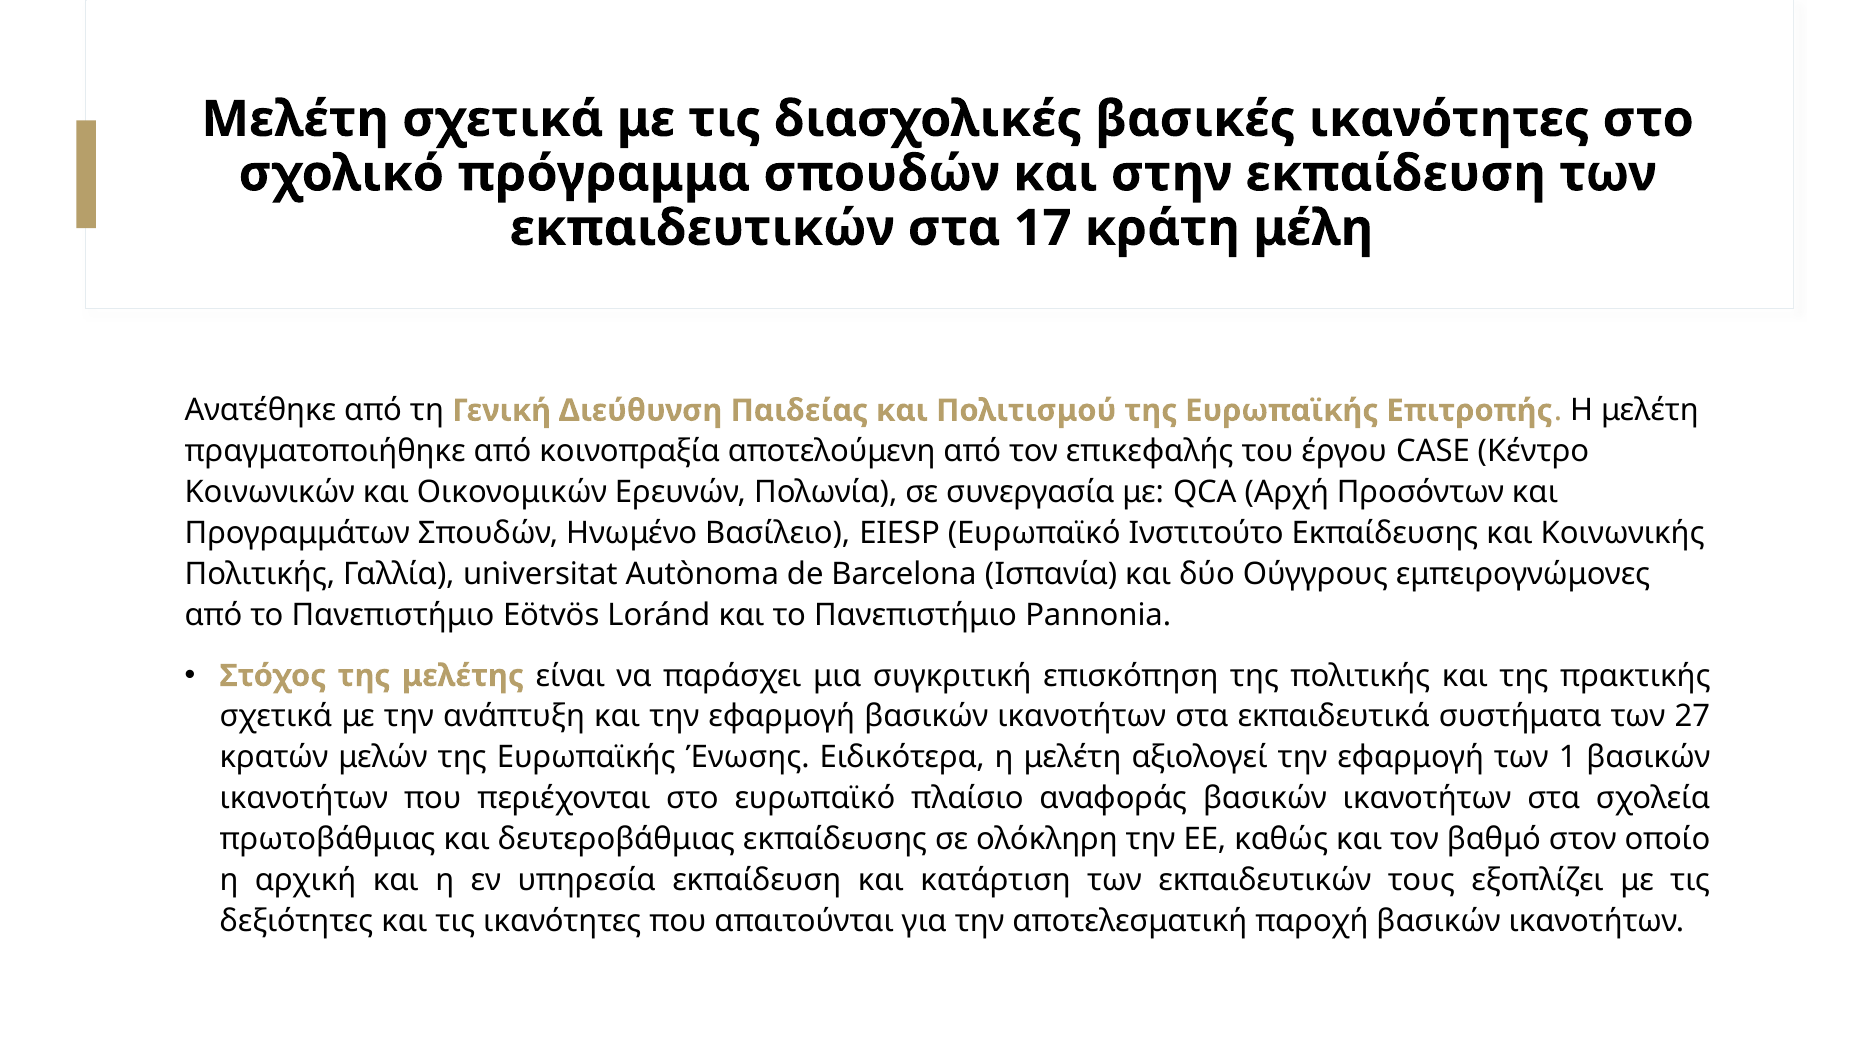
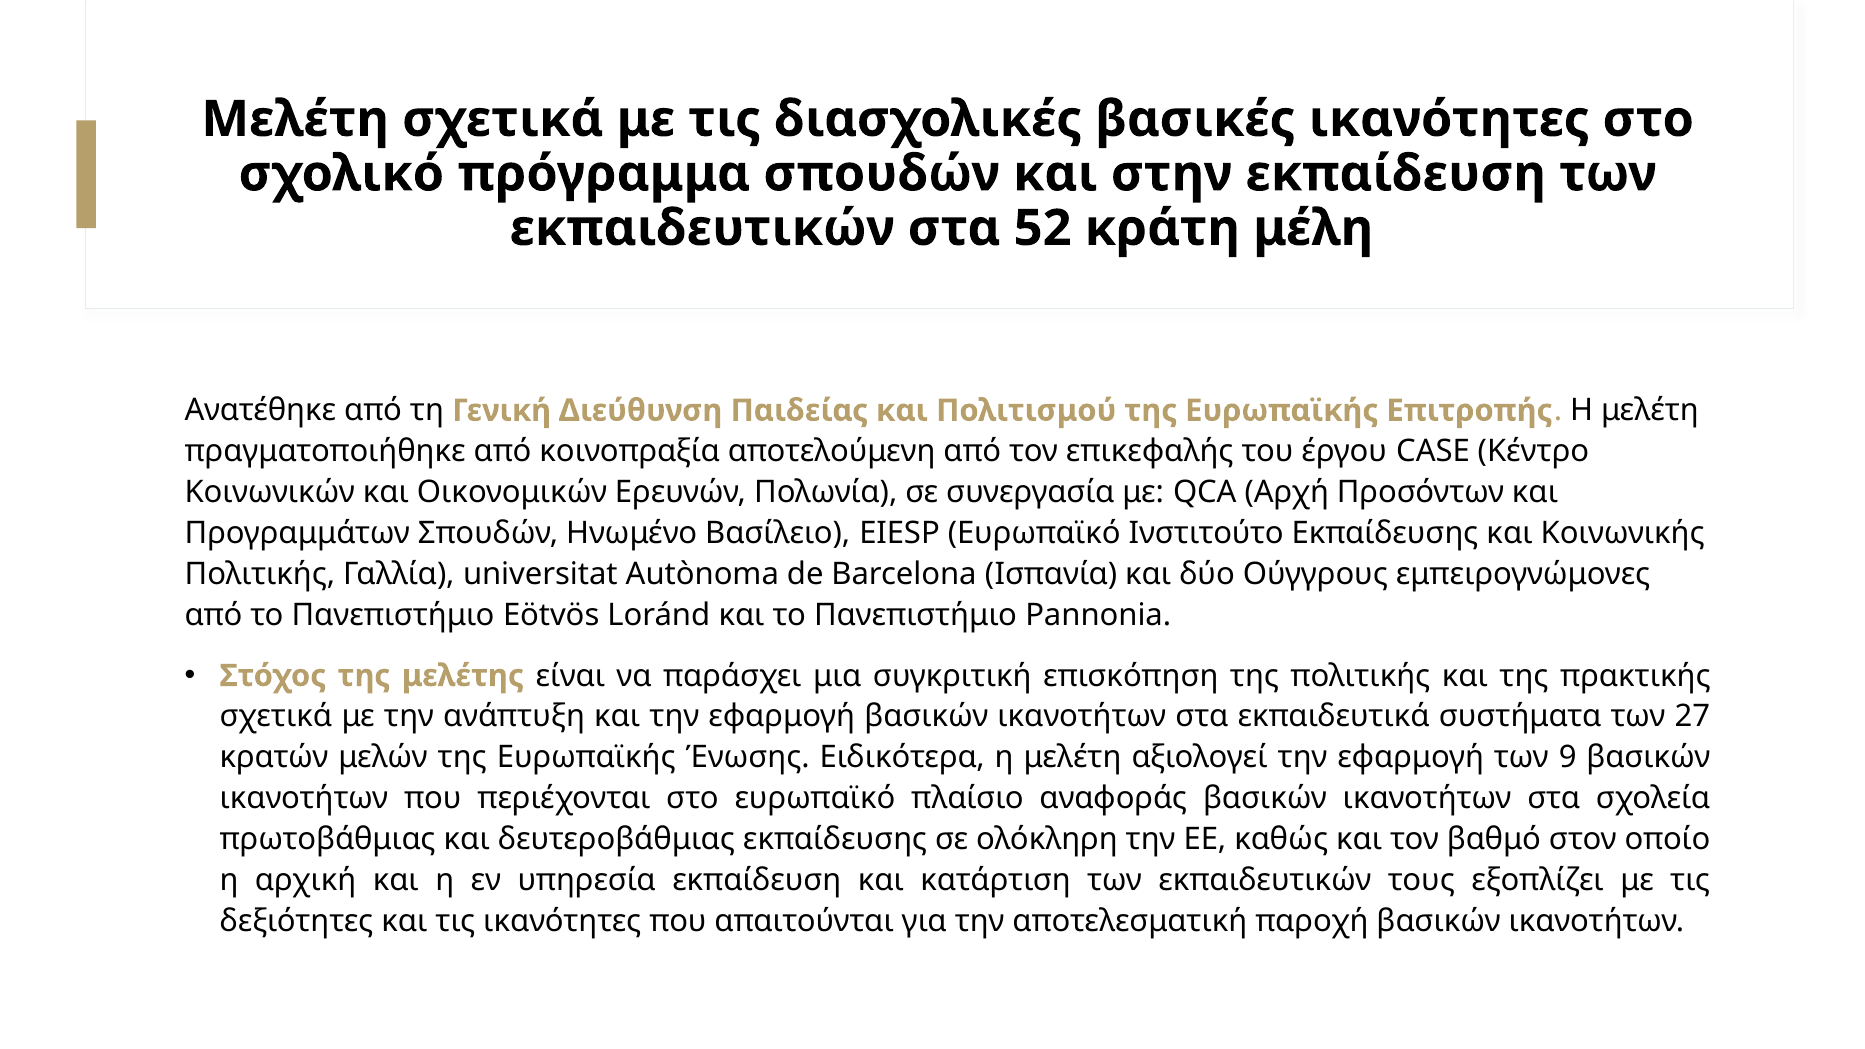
17: 17 -> 52
1: 1 -> 9
